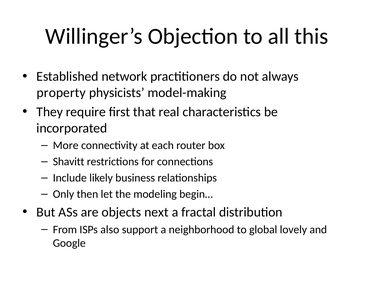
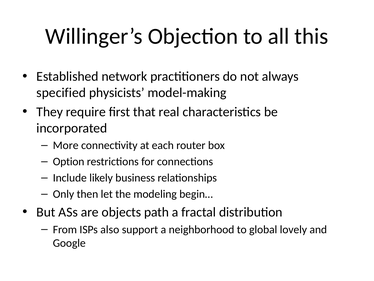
property: property -> specified
Shavitt: Shavitt -> Option
next: next -> path
